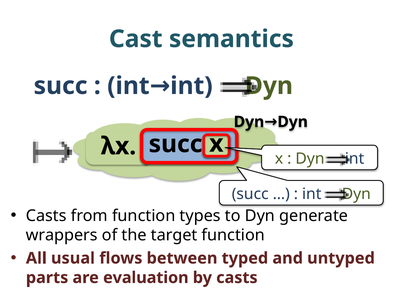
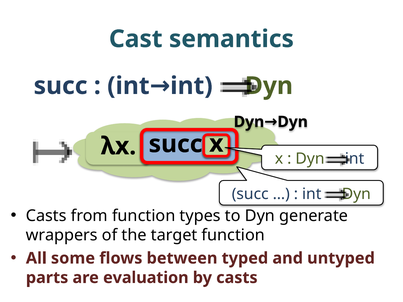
usual: usual -> some
